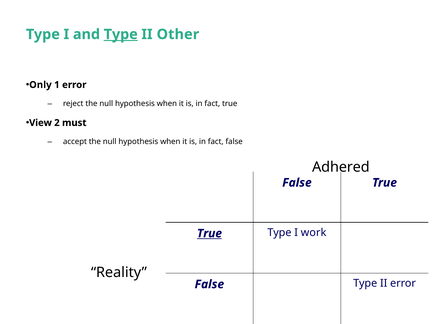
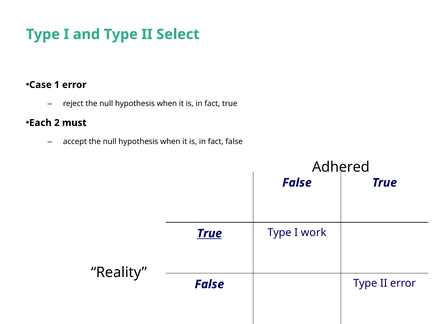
Type at (121, 34) underline: present -> none
Other: Other -> Select
Only: Only -> Case
View: View -> Each
